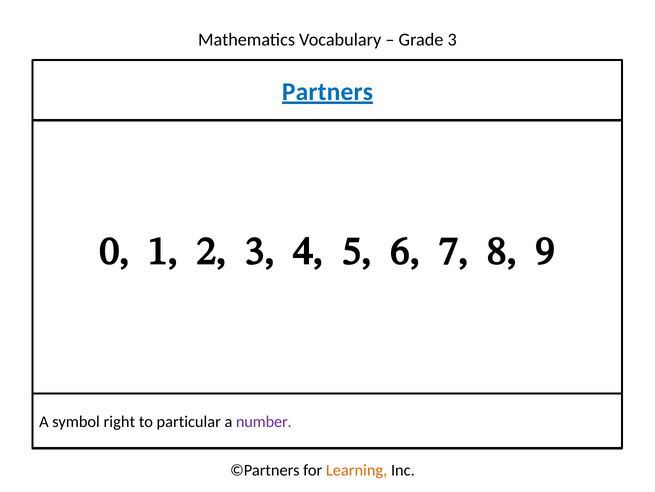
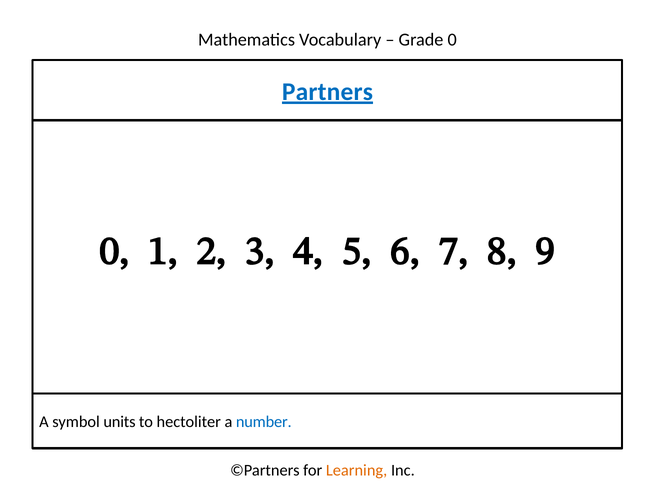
3 at (452, 39): 3 -> 0
right: right -> units
particular: particular -> hectoliter
number colour: purple -> blue
